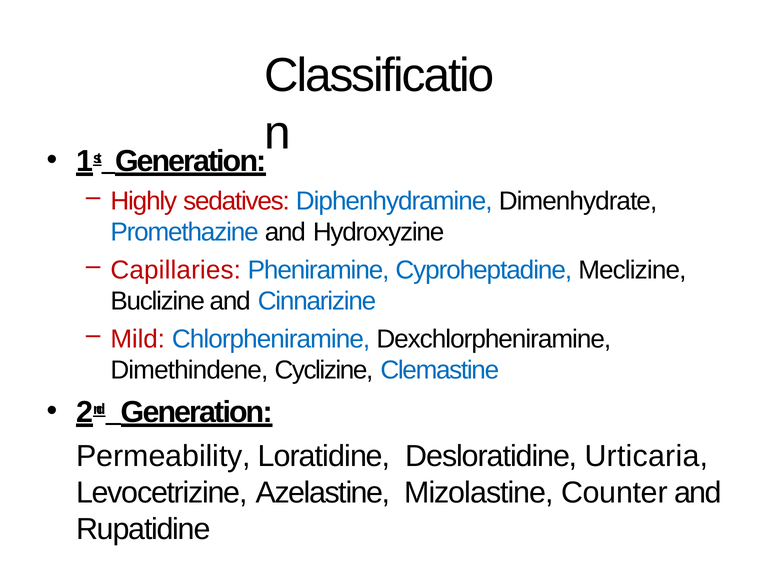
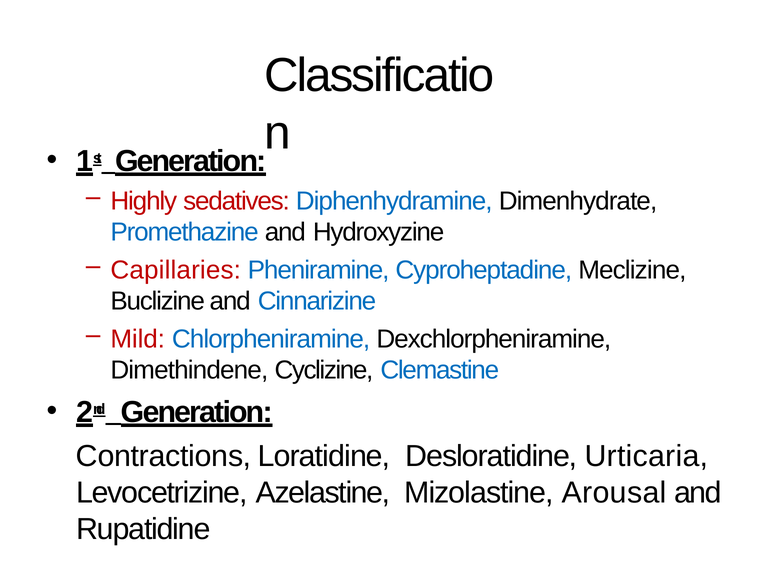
Permeability: Permeability -> Contractions
Counter: Counter -> Arousal
